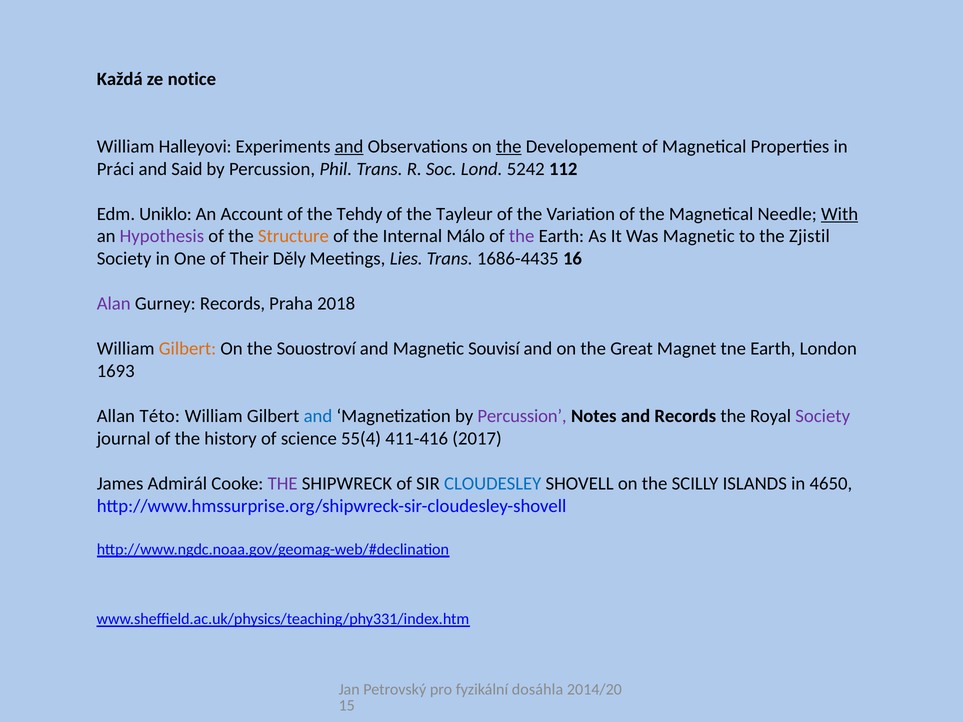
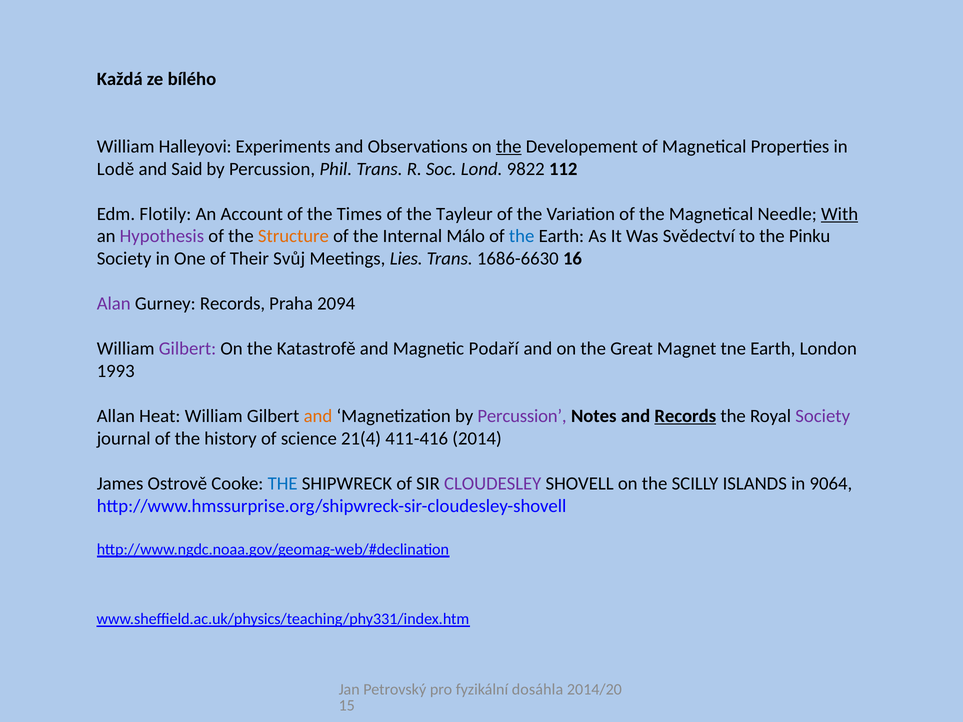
notice: notice -> bílého
and at (349, 146) underline: present -> none
Práci: Práci -> Lodě
5242: 5242 -> 9822
Uniklo: Uniklo -> Flotily
Tehdy: Tehdy -> Times
the at (522, 236) colour: purple -> blue
Was Magnetic: Magnetic -> Svědectví
Zjistil: Zjistil -> Pinku
Děly: Děly -> Svůj
1686-4435: 1686-4435 -> 1686-6630
2018: 2018 -> 2094
Gilbert at (187, 349) colour: orange -> purple
Souostroví: Souostroví -> Katastrofě
Souvisí: Souvisí -> Podaří
1693: 1693 -> 1993
Této: Této -> Heat
and at (318, 416) colour: blue -> orange
Records at (685, 416) underline: none -> present
55(4: 55(4 -> 21(4
2017: 2017 -> 2014
Admirál: Admirál -> Ostrově
THE at (283, 484) colour: purple -> blue
CLOUDESLEY colour: blue -> purple
4650: 4650 -> 9064
